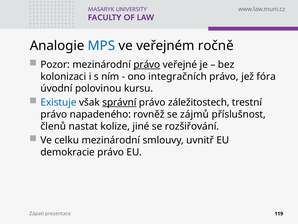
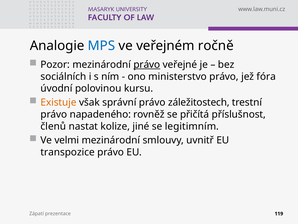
kolonizaci: kolonizaci -> sociálních
integračních: integračních -> ministerstvo
Existuje colour: blue -> orange
správní underline: present -> none
zájmů: zájmů -> přičítá
rozšiřování: rozšiřování -> legitimním
celku: celku -> velmi
demokracie: demokracie -> transpozice
